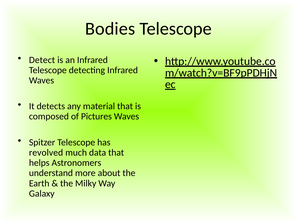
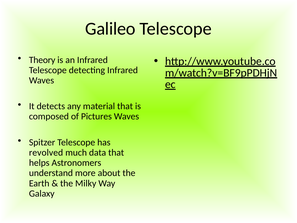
Bodies: Bodies -> Galileo
Detect: Detect -> Theory
